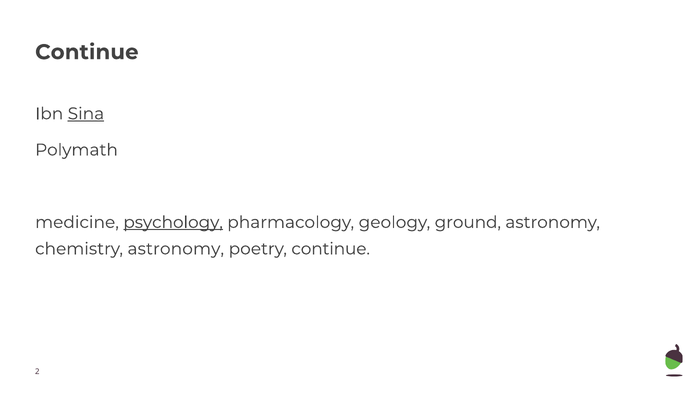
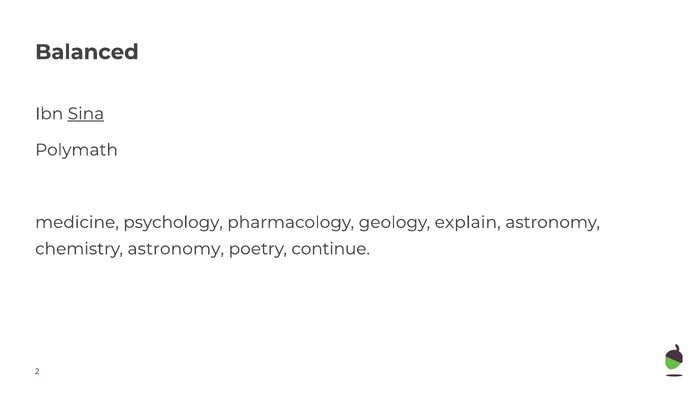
Continue at (87, 52): Continue -> Balanced
psychology underline: present -> none
ground: ground -> explain
